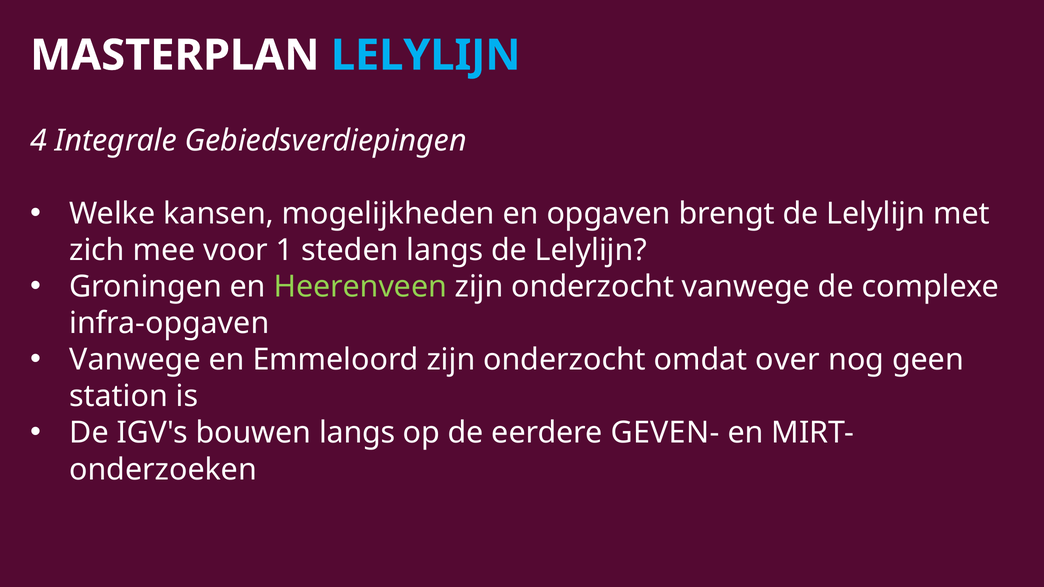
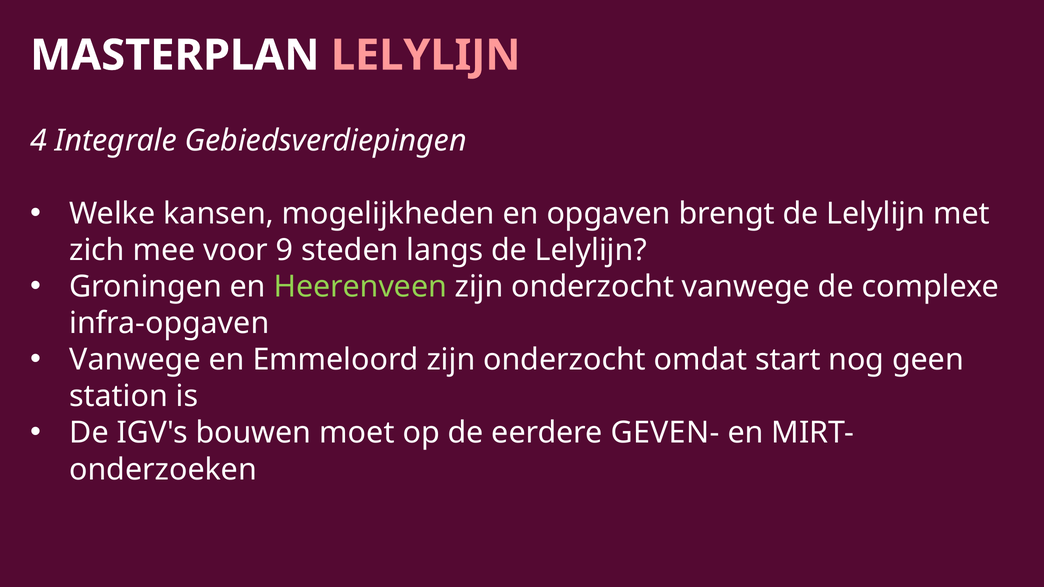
LELYLIJN at (426, 55) colour: light blue -> pink
1: 1 -> 9
over: over -> start
bouwen langs: langs -> moet
